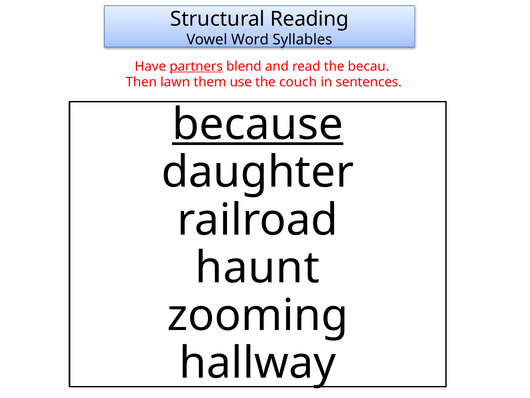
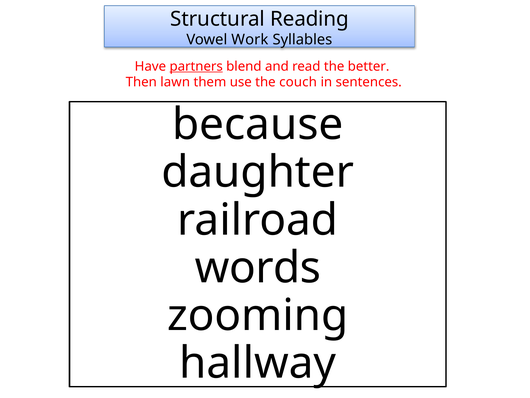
Word: Word -> Work
becau: becau -> better
because underline: present -> none
haunt: haunt -> words
